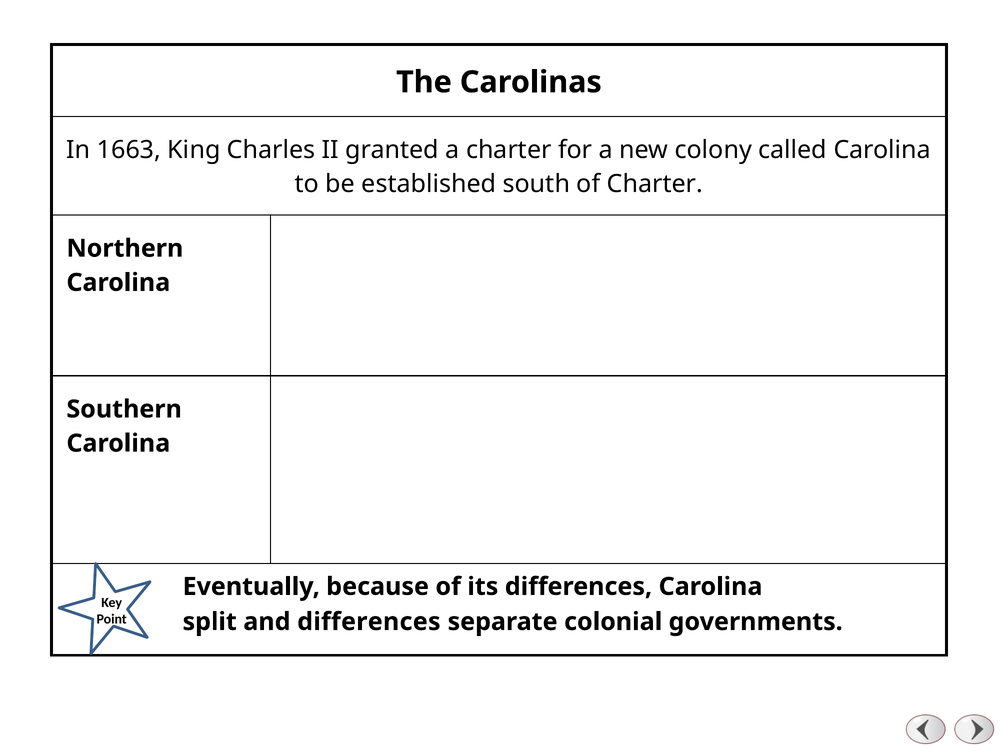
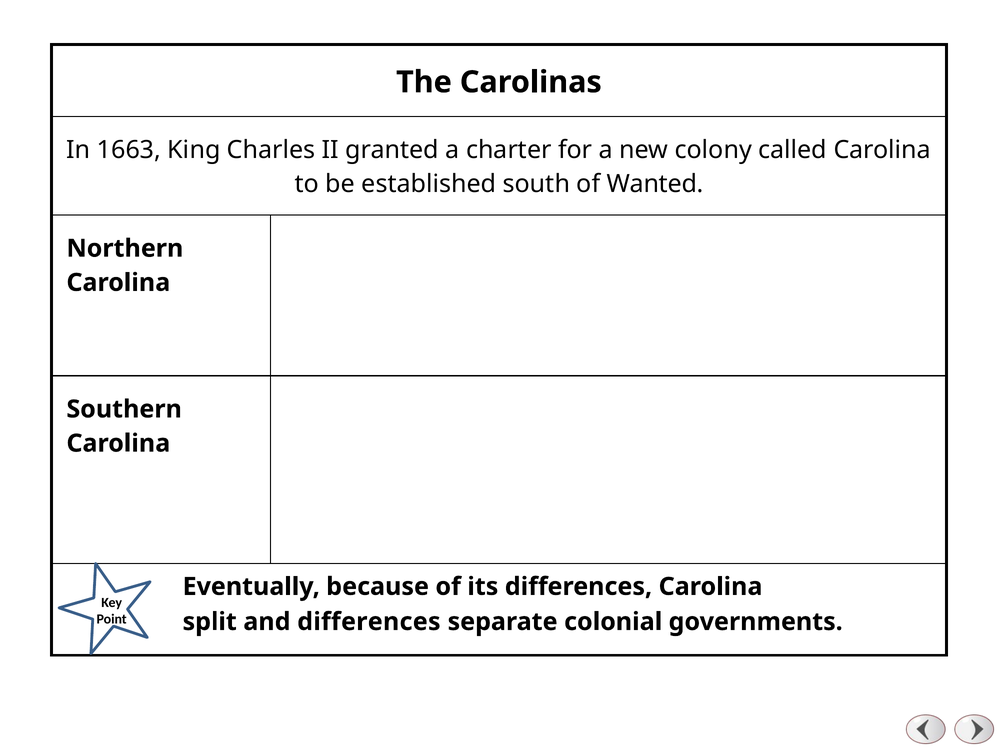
of Charter: Charter -> Wanted
